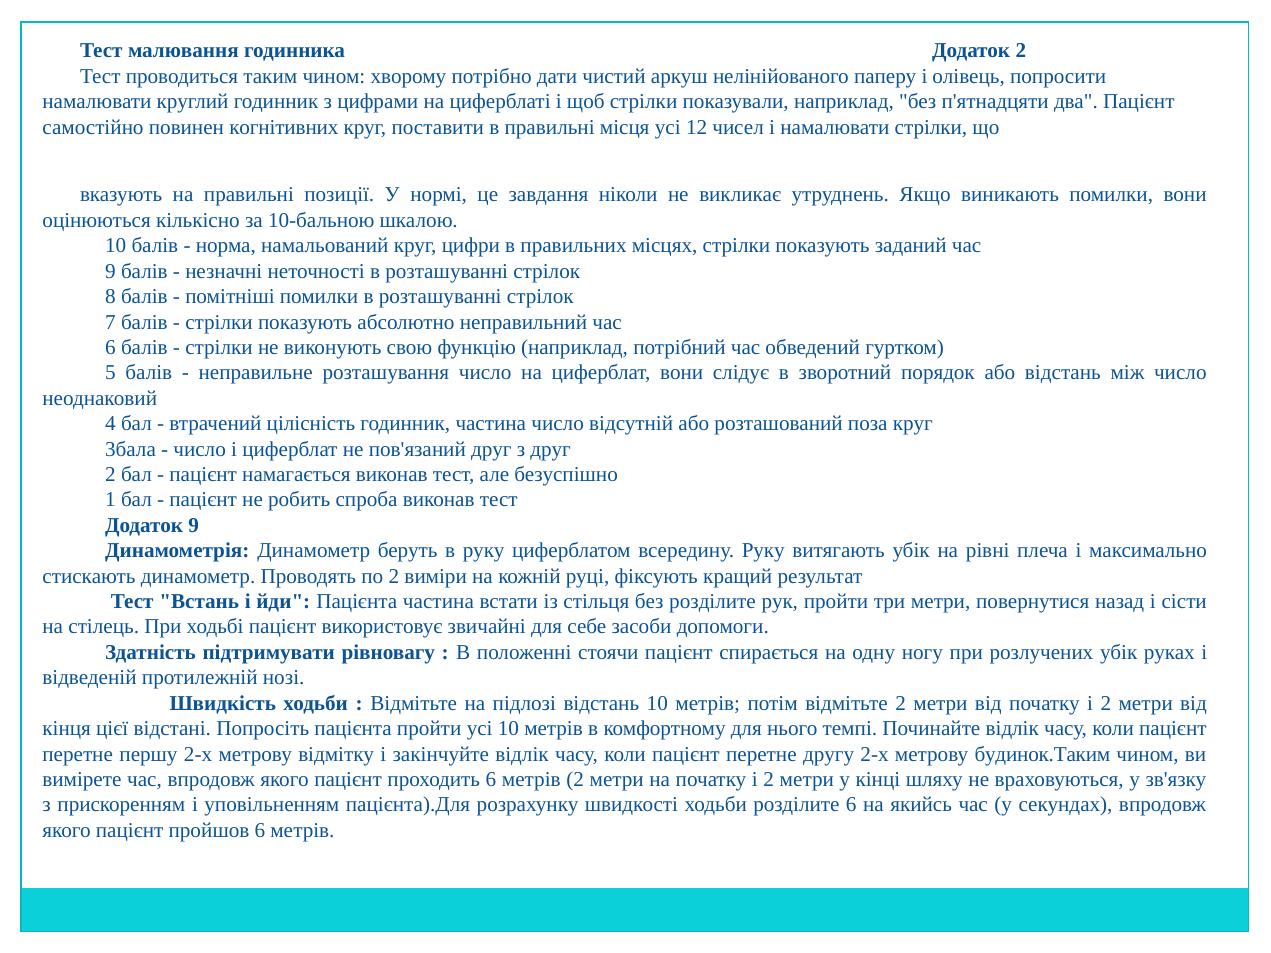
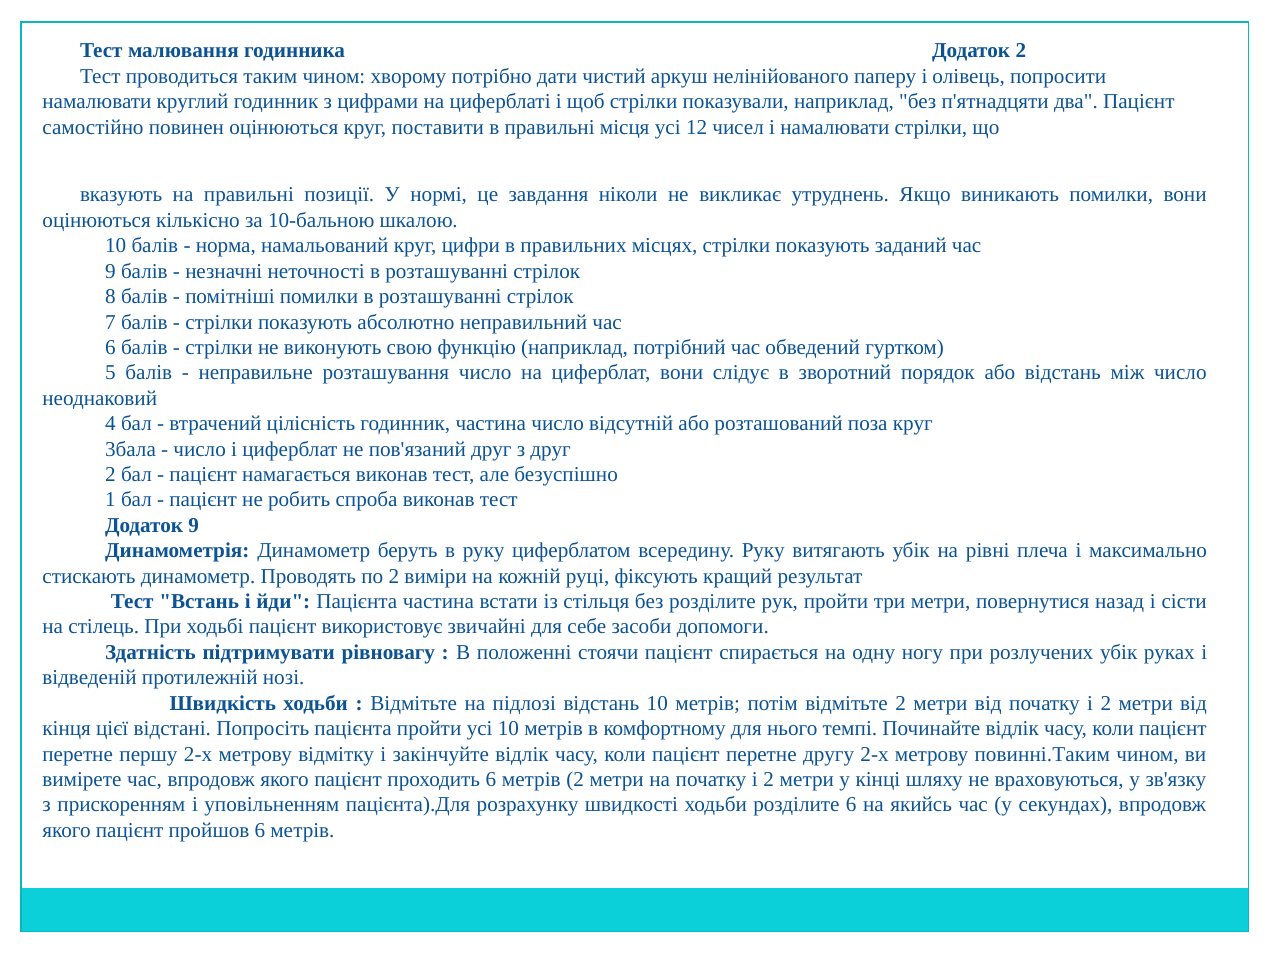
повинен когнітивних: когнітивних -> оцінюються
будинок.Таким: будинок.Таким -> повинні.Таким
